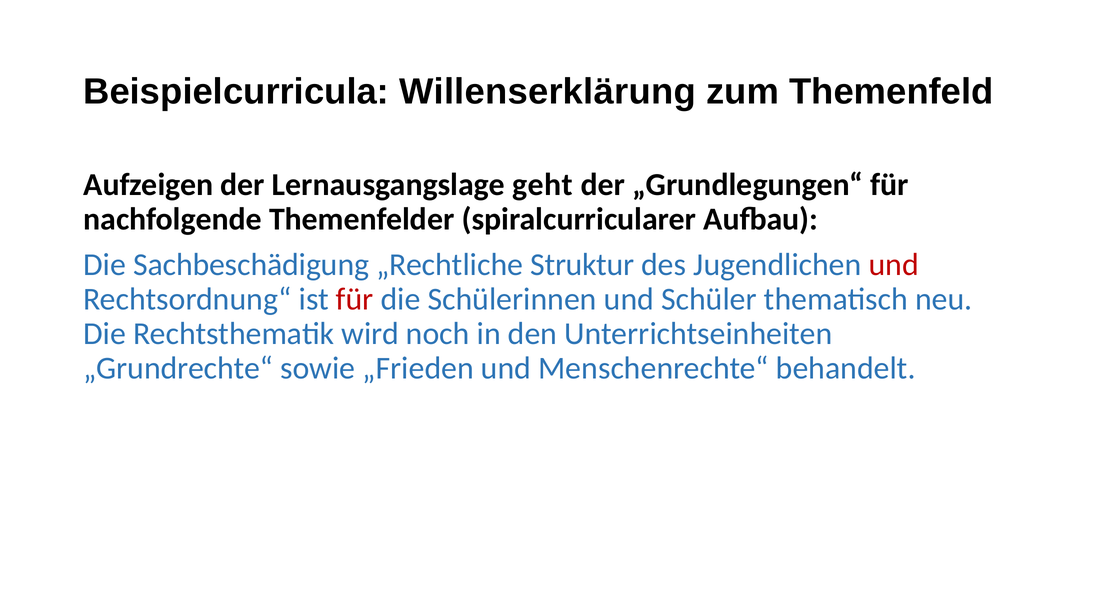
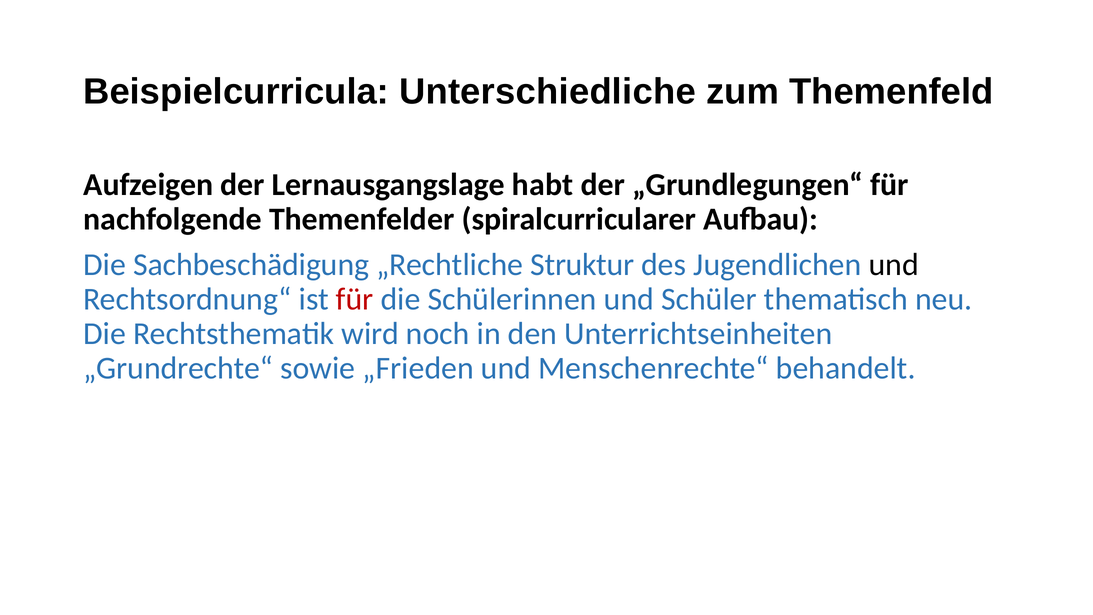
Willenserklärung: Willenserklärung -> Unterschiedliche
geht: geht -> habt
und at (894, 265) colour: red -> black
